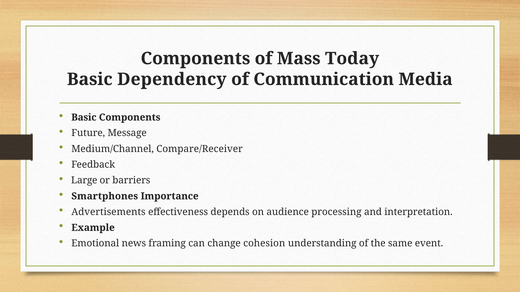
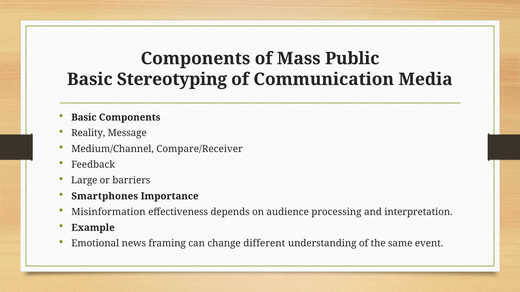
Today: Today -> Public
Dependency: Dependency -> Stereotyping
Future: Future -> Reality
Advertisements: Advertisements -> Misinformation
cohesion: cohesion -> different
